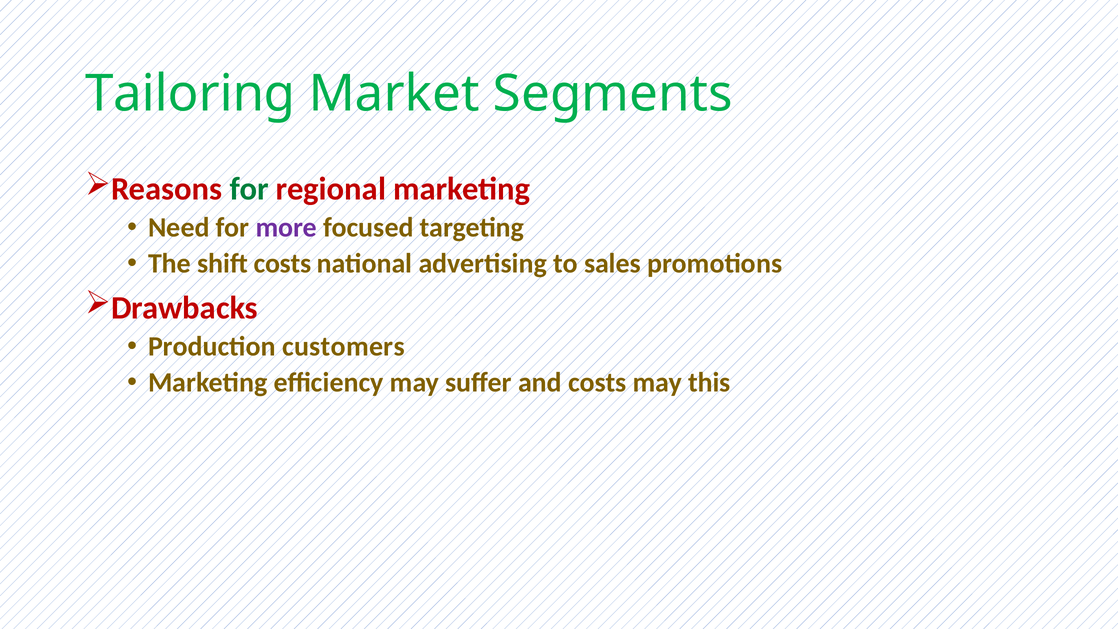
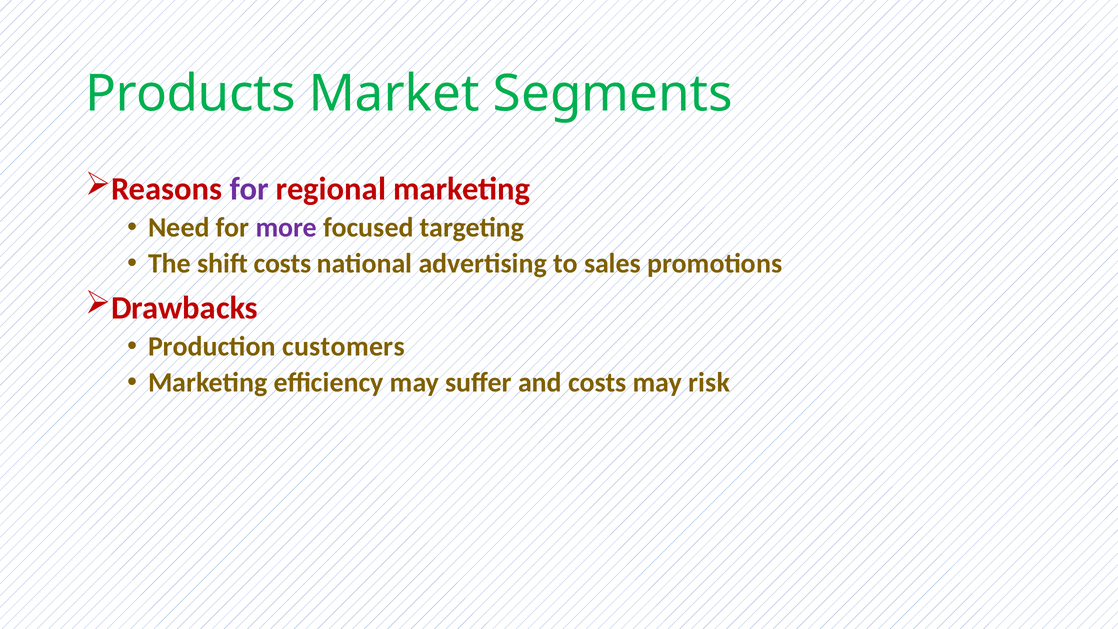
Tailoring: Tailoring -> Products
for at (249, 189) colour: green -> purple
this: this -> risk
